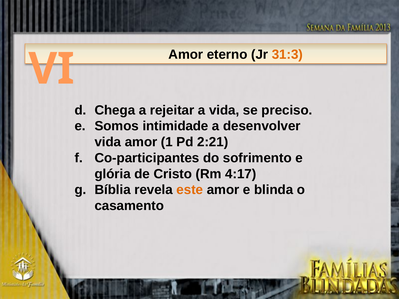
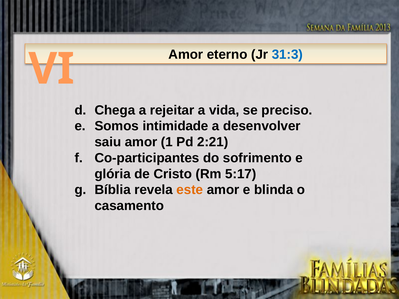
31:3 colour: orange -> blue
vida at (108, 142): vida -> saiu
4:17: 4:17 -> 5:17
